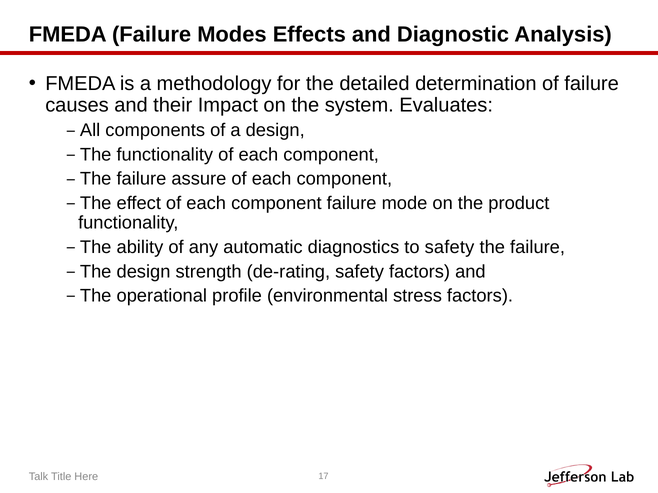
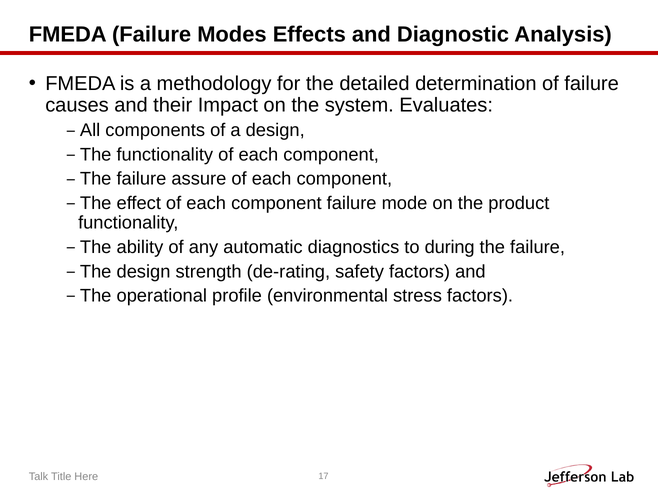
to safety: safety -> during
